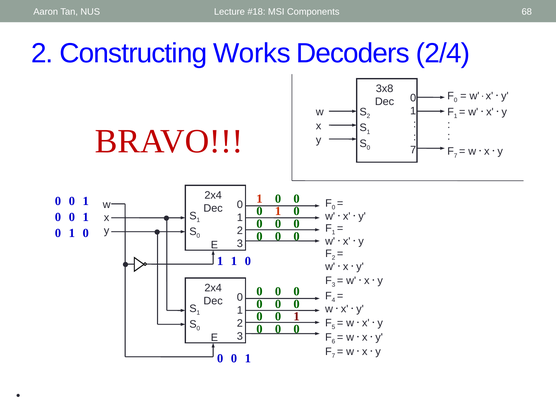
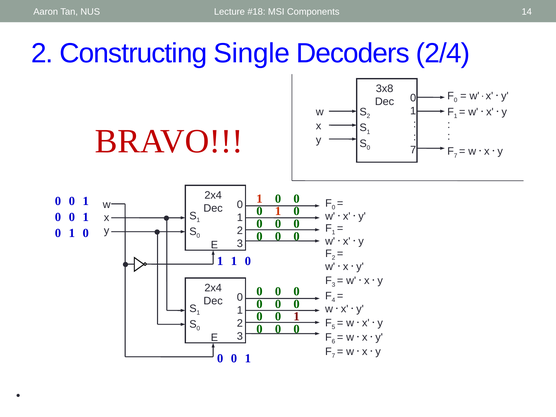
68: 68 -> 14
Works: Works -> Single
